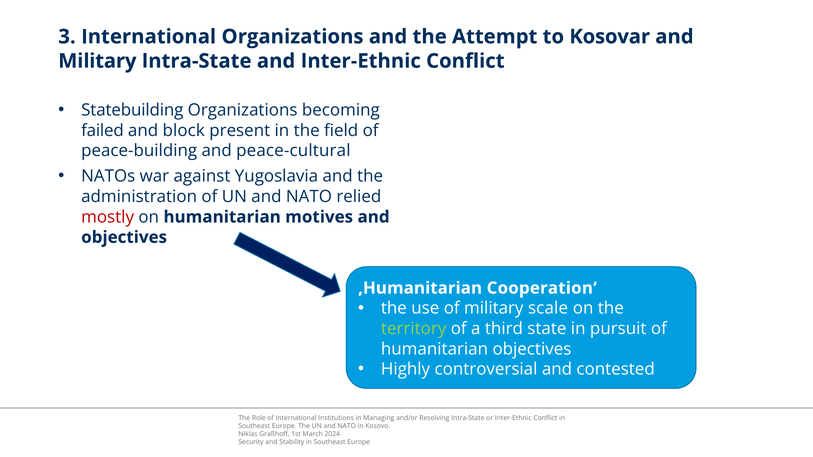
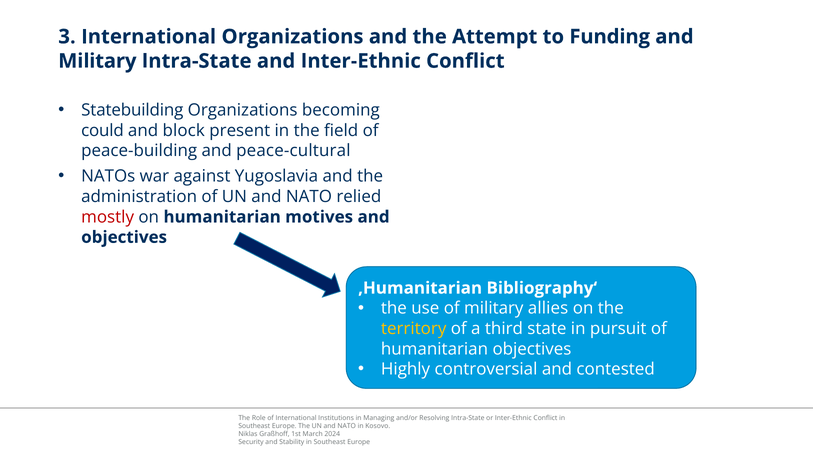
Kosovar: Kosovar -> Funding
failed: failed -> could
Cooperation‘: Cooperation‘ -> Bibliography‘
scale: scale -> allies
territory colour: light green -> yellow
